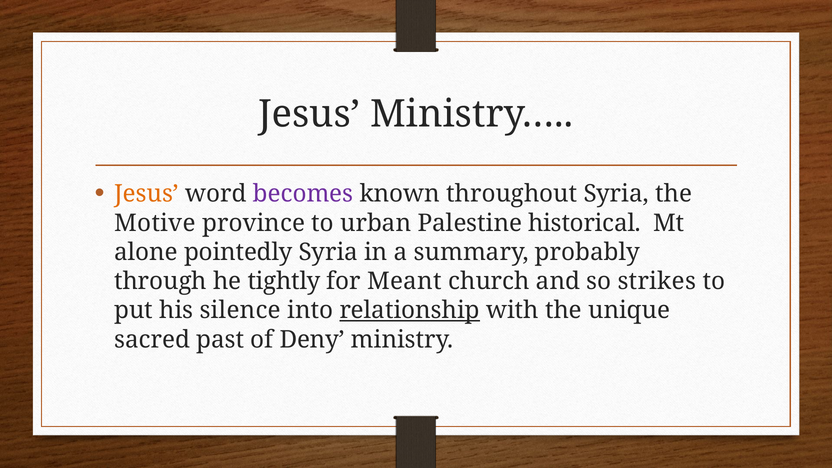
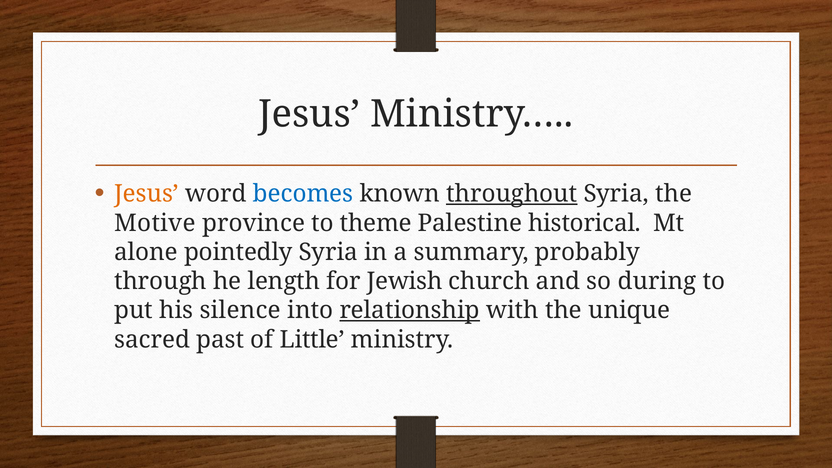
becomes colour: purple -> blue
throughout underline: none -> present
urban: urban -> theme
tightly: tightly -> length
Meant: Meant -> Jewish
strikes: strikes -> during
Deny: Deny -> Little
